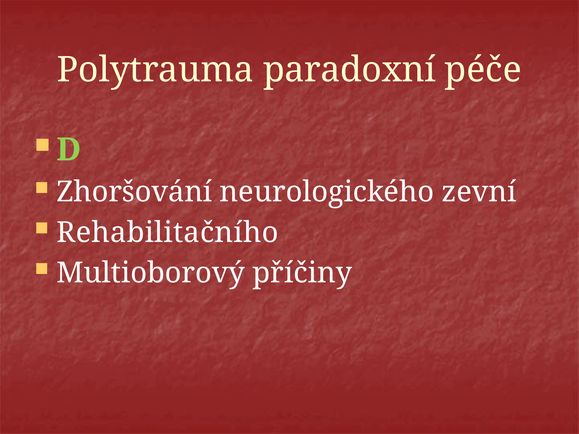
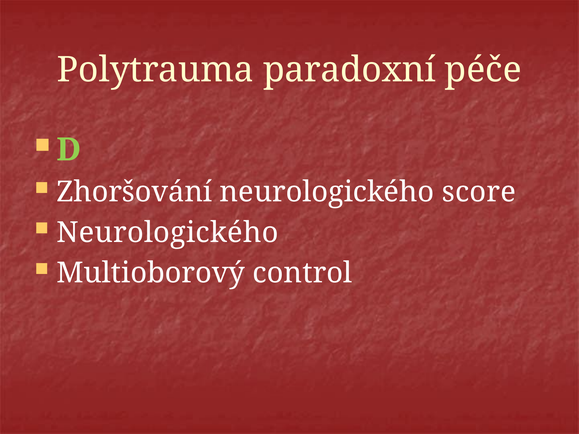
zevní: zevní -> score
Rehabilitačního at (167, 233): Rehabilitačního -> Neurologického
příčiny: příčiny -> control
